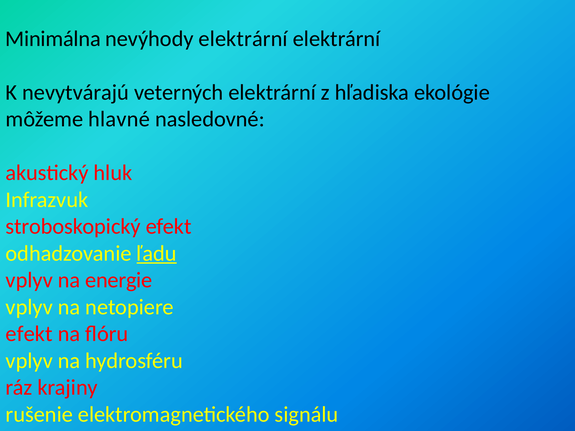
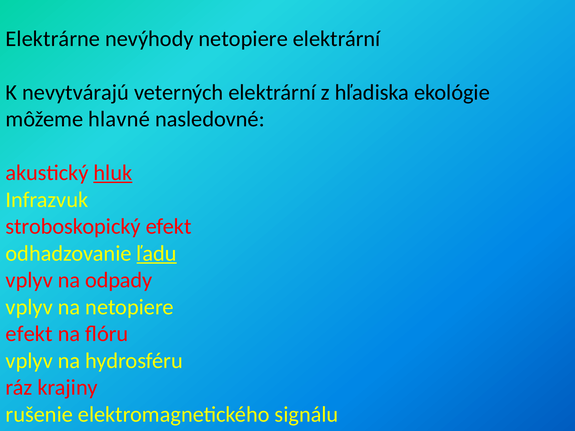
Minimálna: Minimálna -> Elektrárne
nevýhody elektrární: elektrární -> netopiere
hluk underline: none -> present
energie: energie -> odpady
